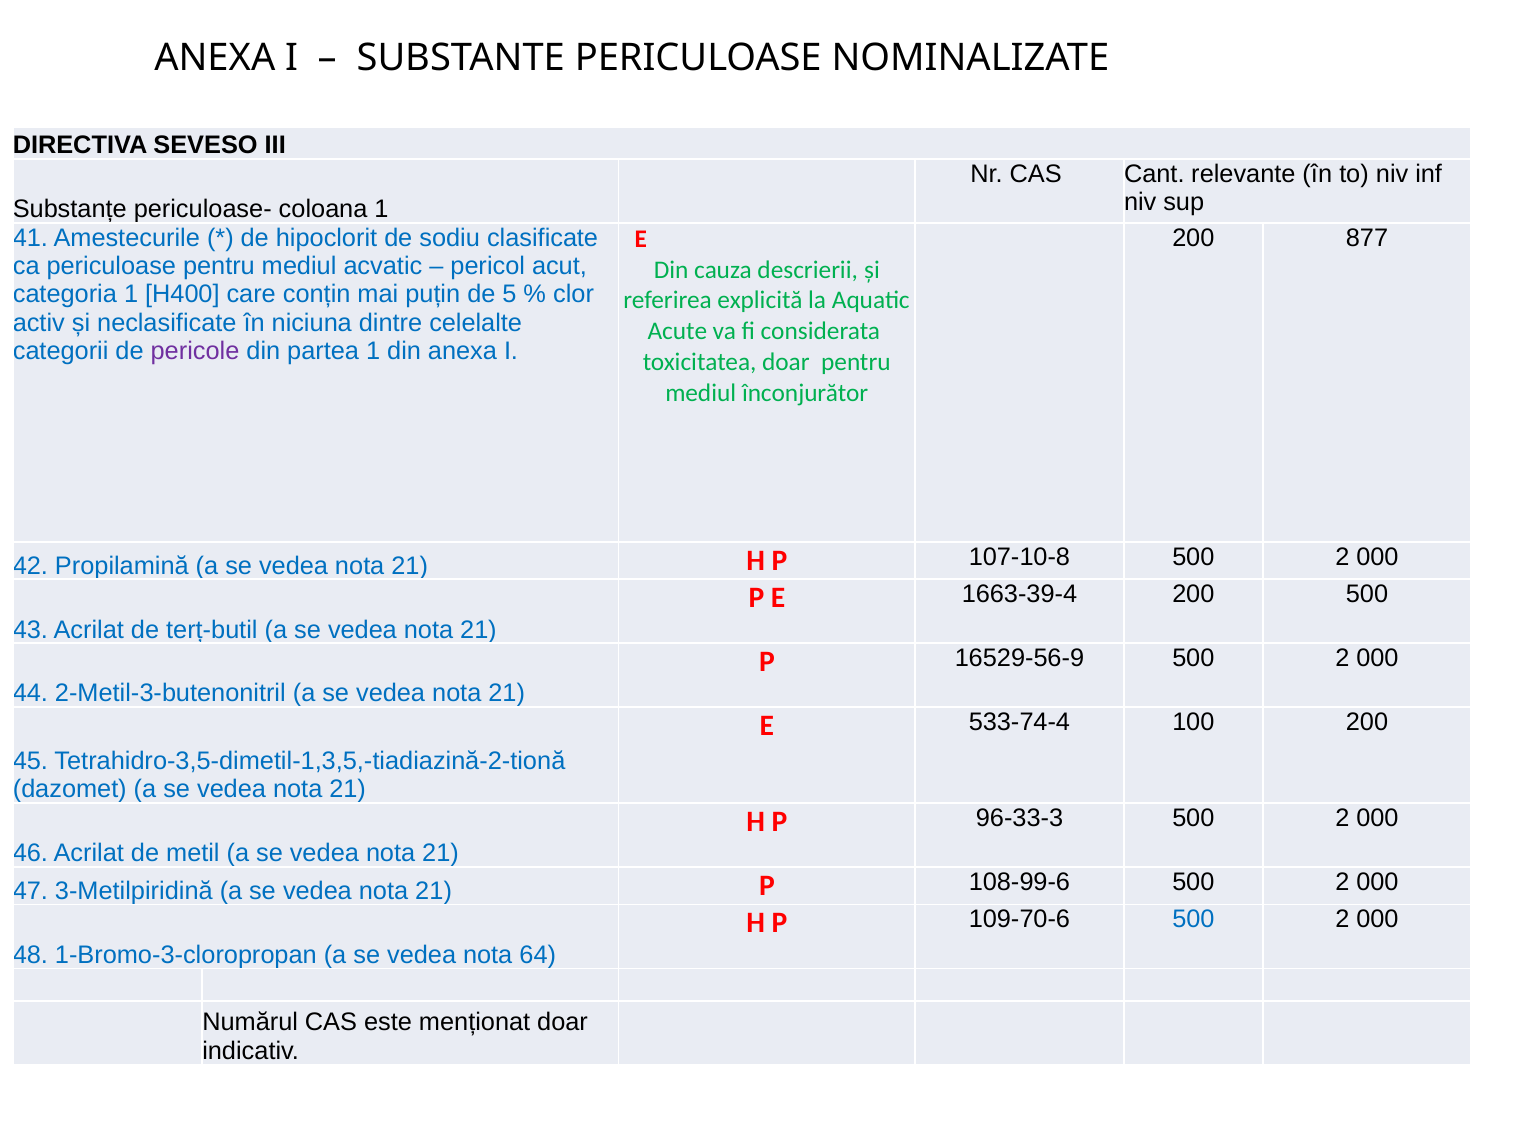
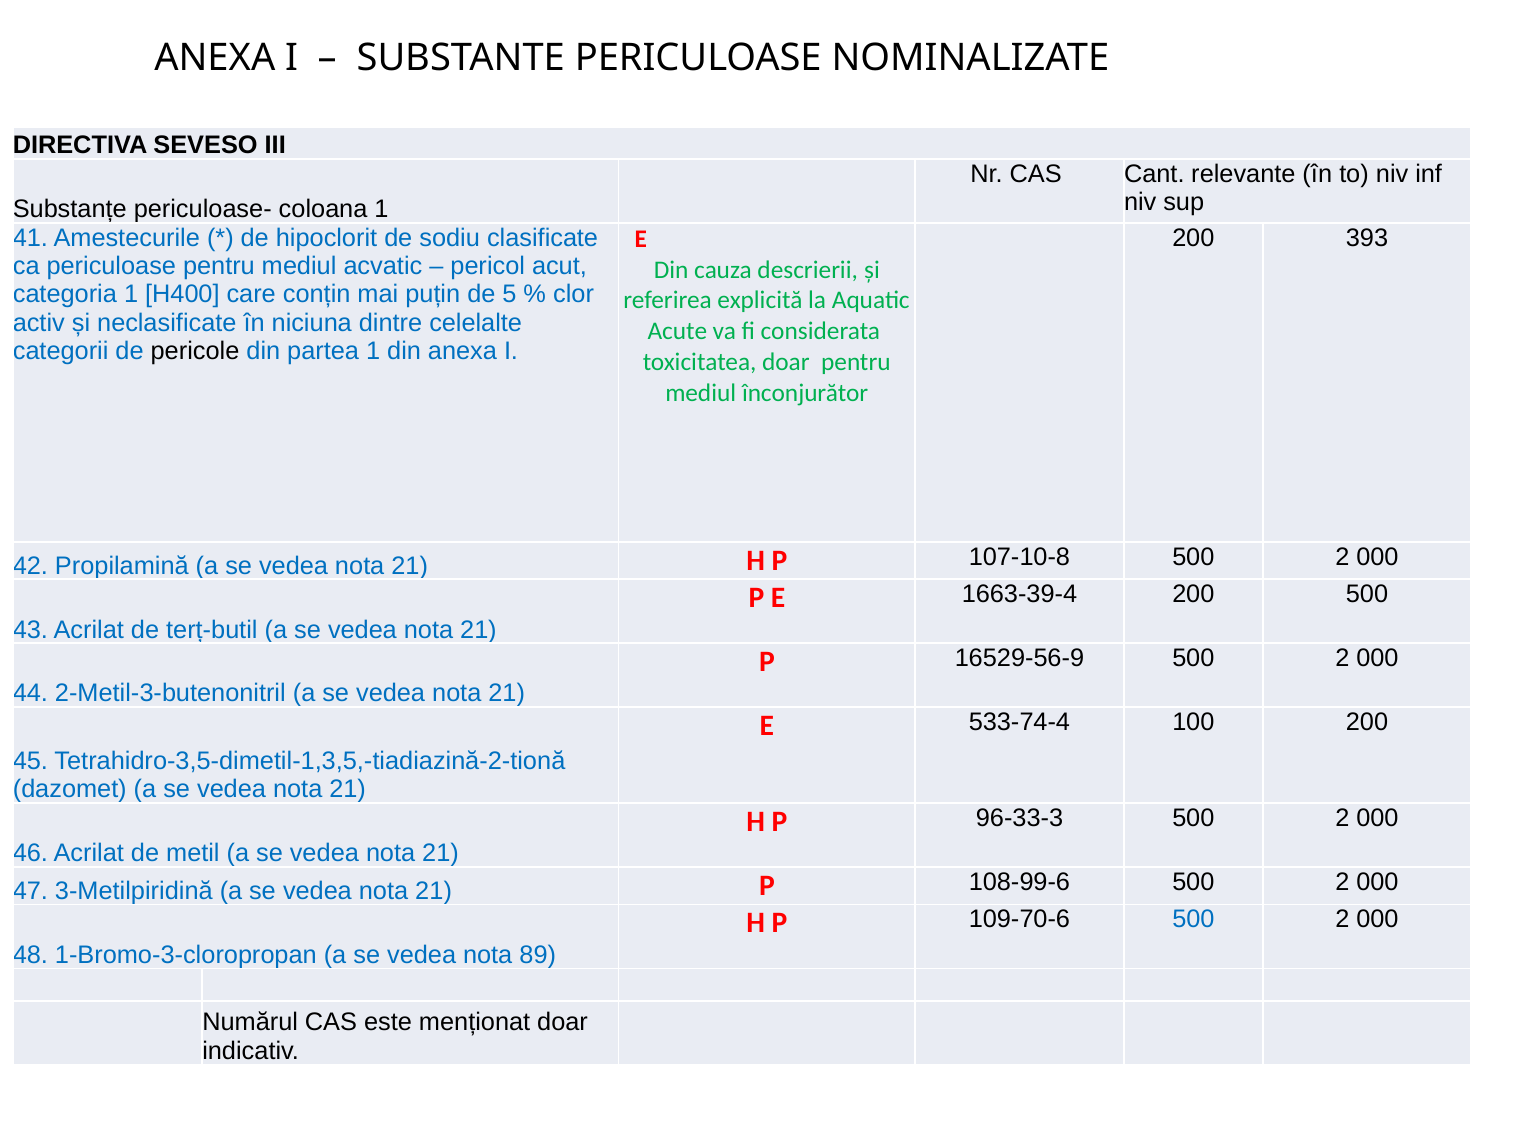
877: 877 -> 393
pericole colour: purple -> black
64: 64 -> 89
